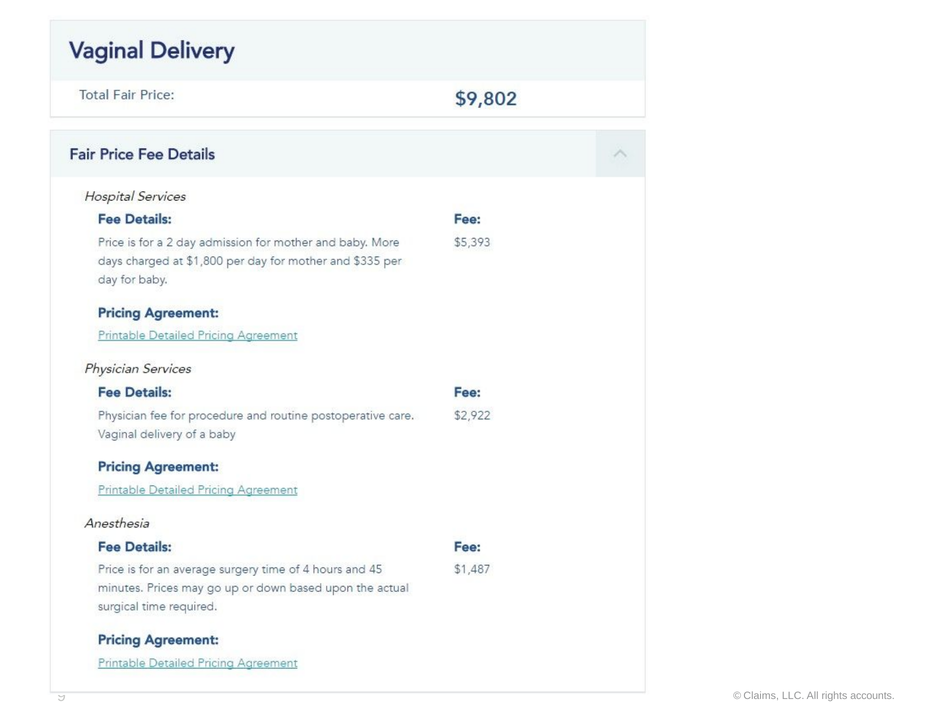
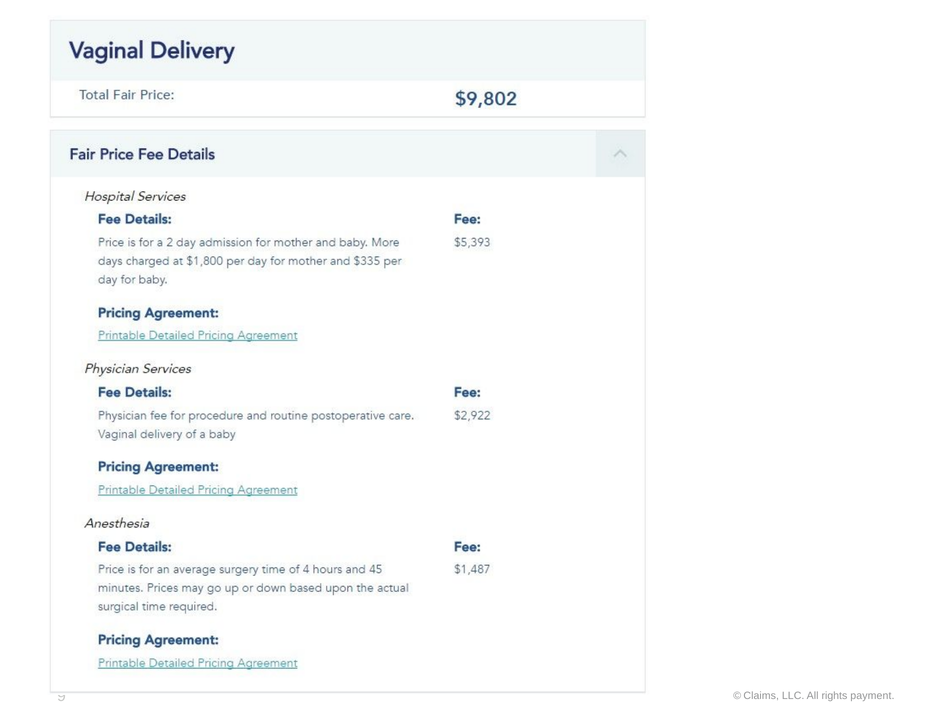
accounts: accounts -> payment
